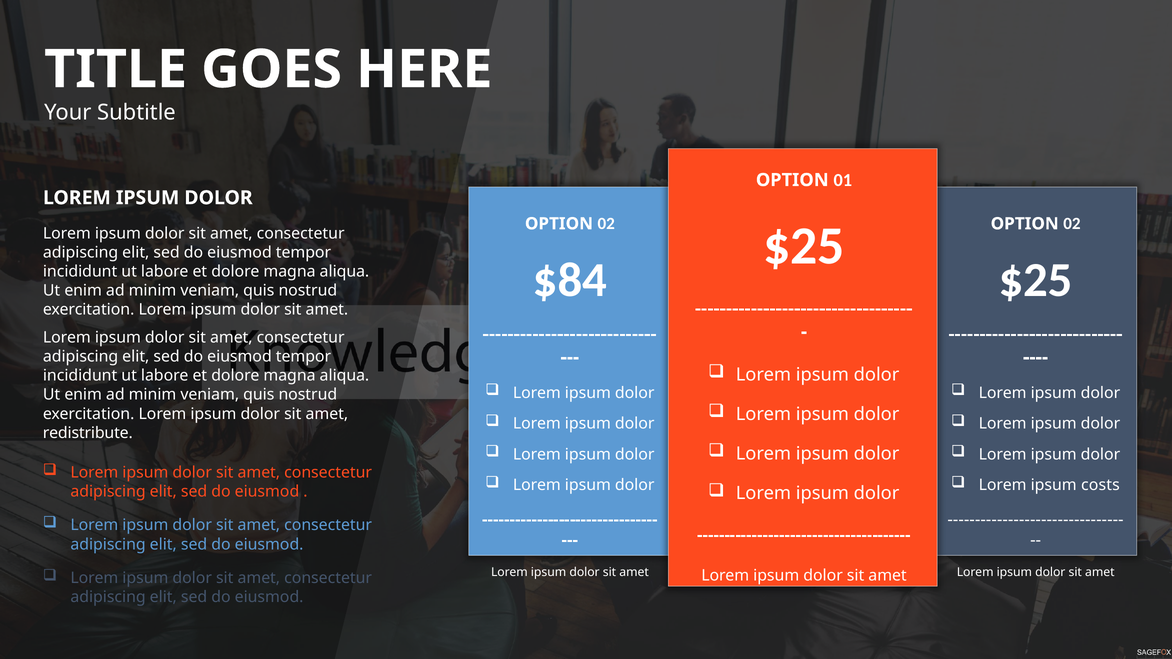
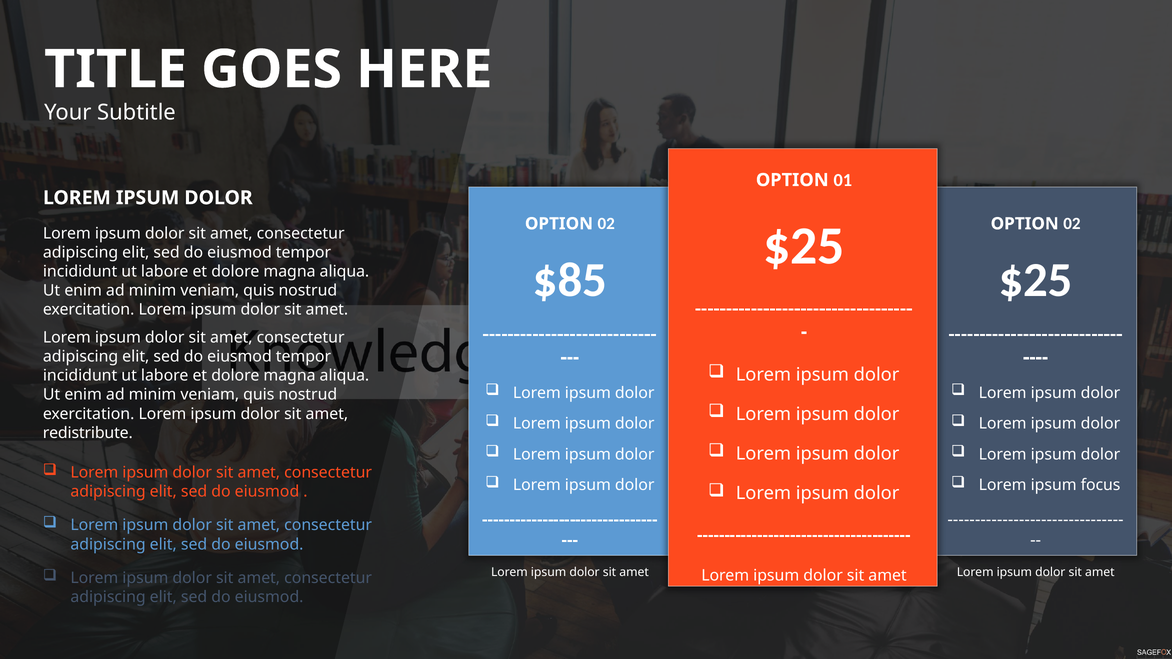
$84: $84 -> $85
costs: costs -> focus
